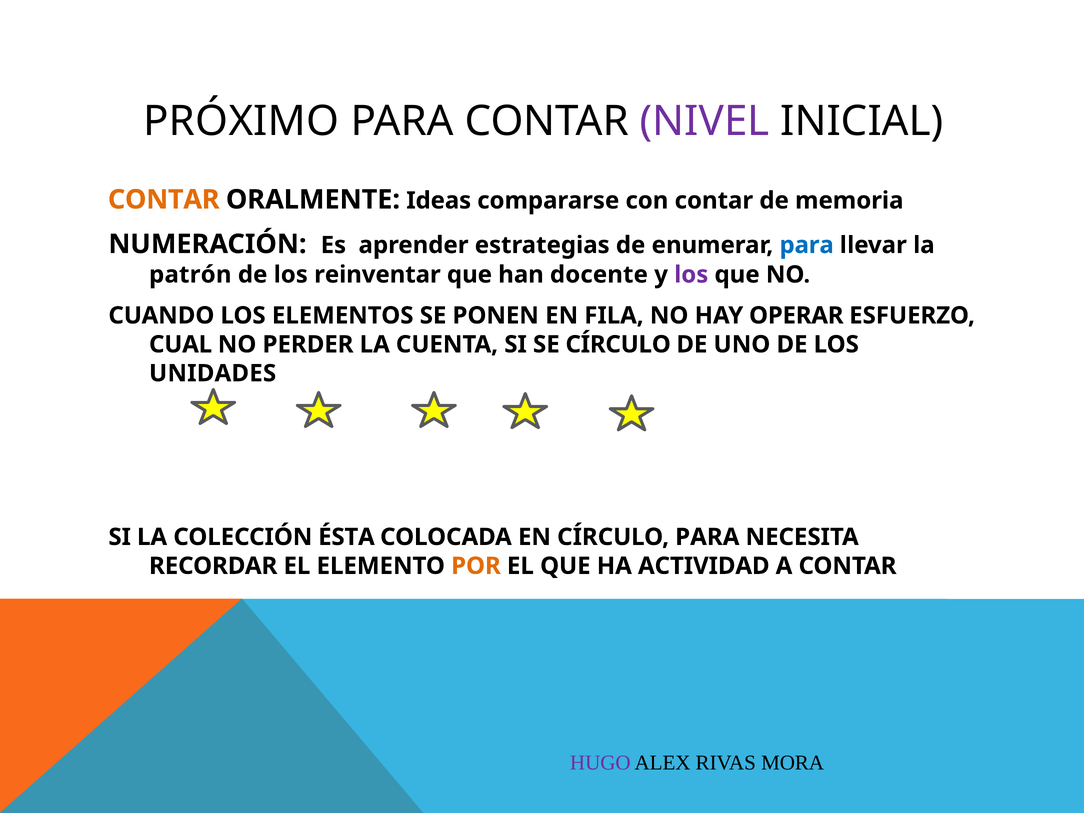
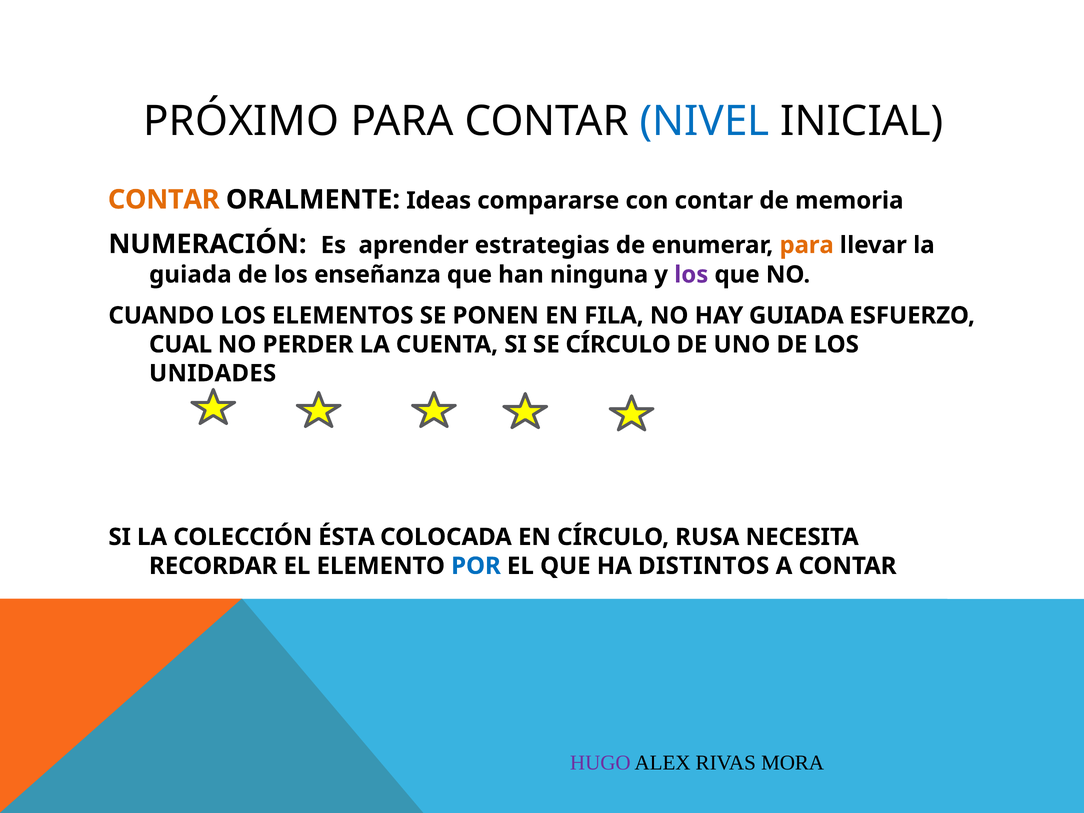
NIVEL colour: purple -> blue
para at (807, 245) colour: blue -> orange
patrón at (190, 275): patrón -> guiada
reinventar: reinventar -> enseñanza
docente: docente -> ninguna
HAY OPERAR: OPERAR -> GUIADA
CÍRCULO PARA: PARA -> RUSA
POR colour: orange -> blue
ACTIVIDAD: ACTIVIDAD -> DISTINTOS
